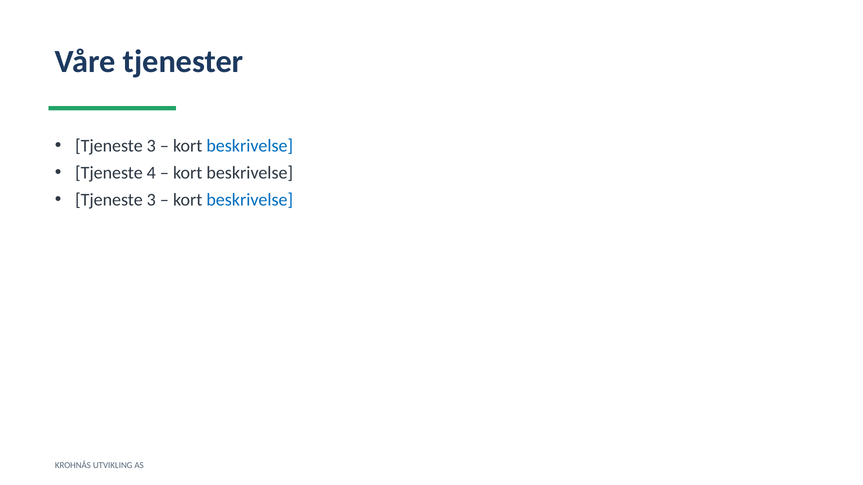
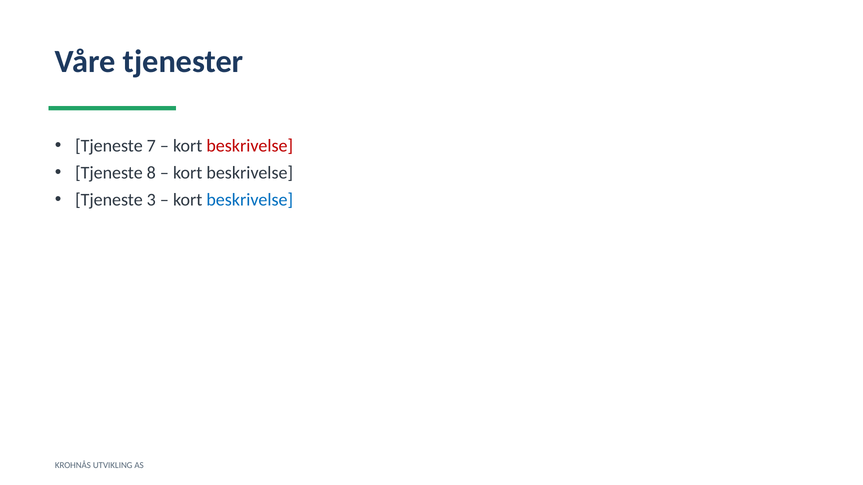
3 at (151, 146): 3 -> 7
beskrivelse at (250, 146) colour: blue -> red
4: 4 -> 8
